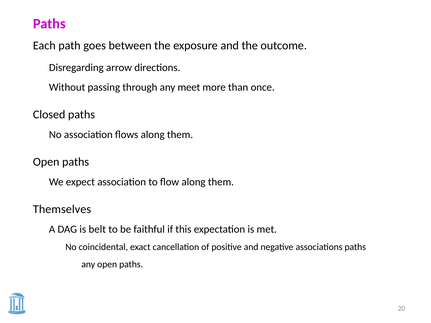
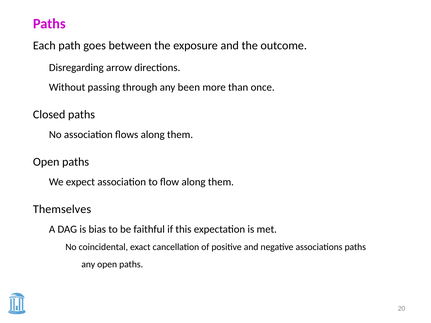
meet: meet -> been
belt: belt -> bias
